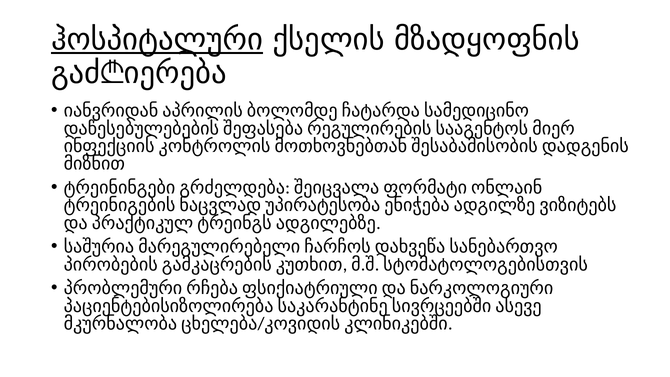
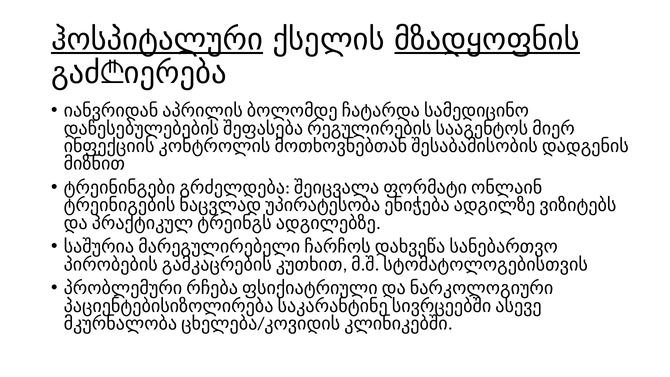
მზადყოფნის underline: none -> present
